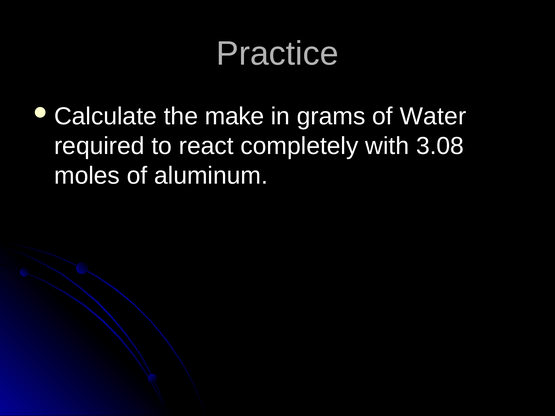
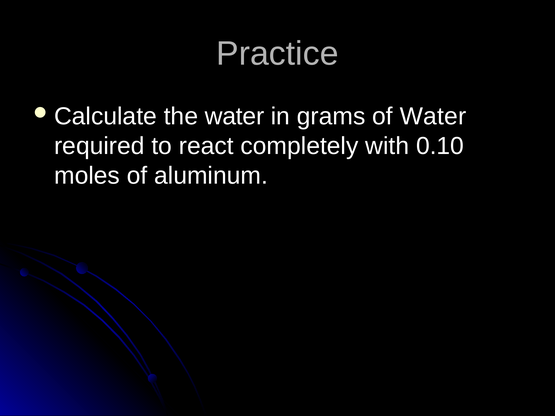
the make: make -> water
3.08: 3.08 -> 0.10
